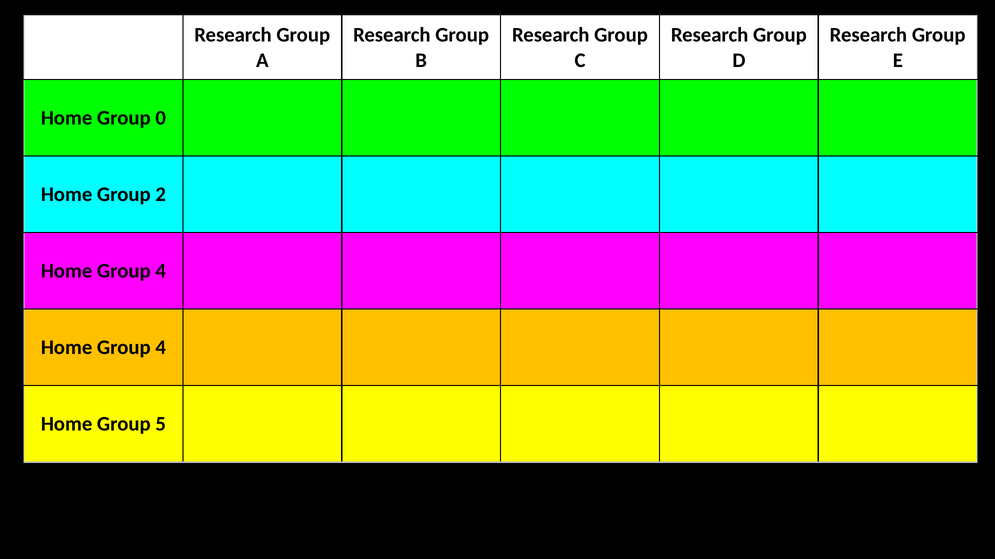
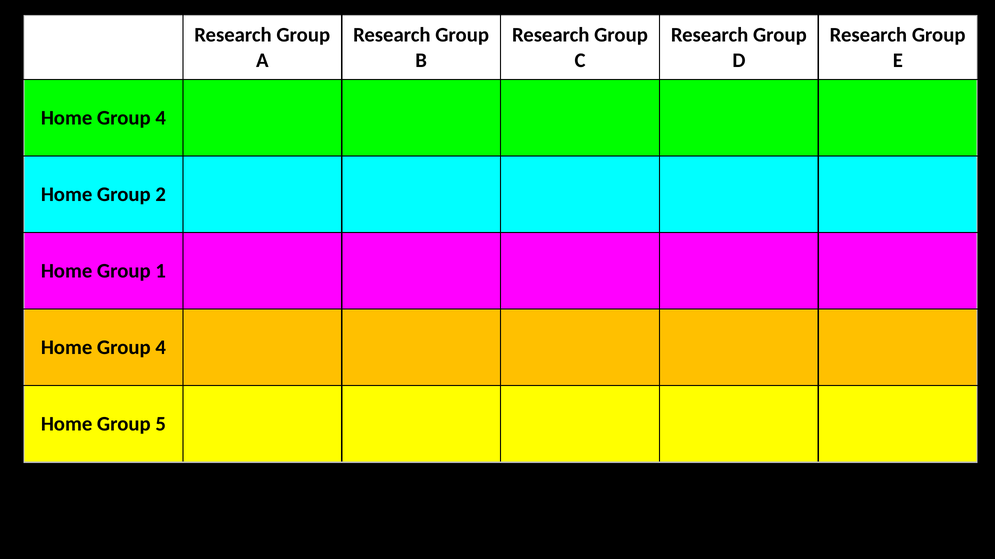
0 at (161, 118): 0 -> 4
4 at (161, 271): 4 -> 1
